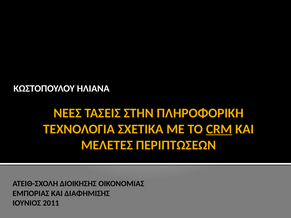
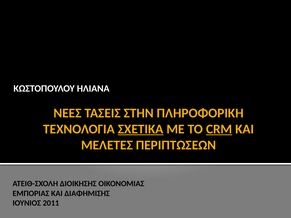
ΣΧΕΤΙΚΑ underline: none -> present
